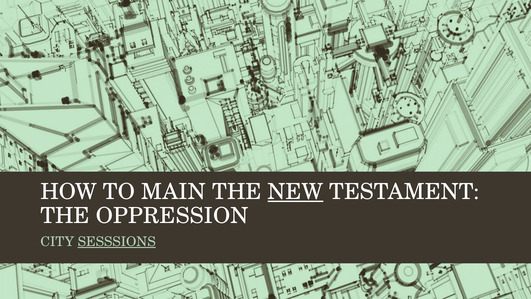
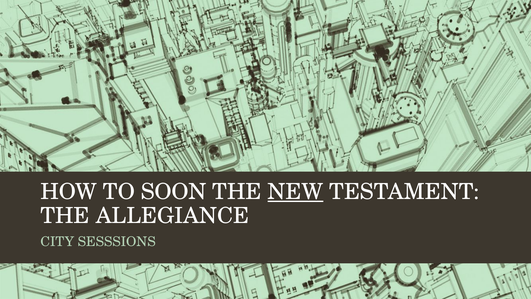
MAIN: MAIN -> SOON
OPPRESSION: OPPRESSION -> ALLEGIANCE
SESSSIONS underline: present -> none
